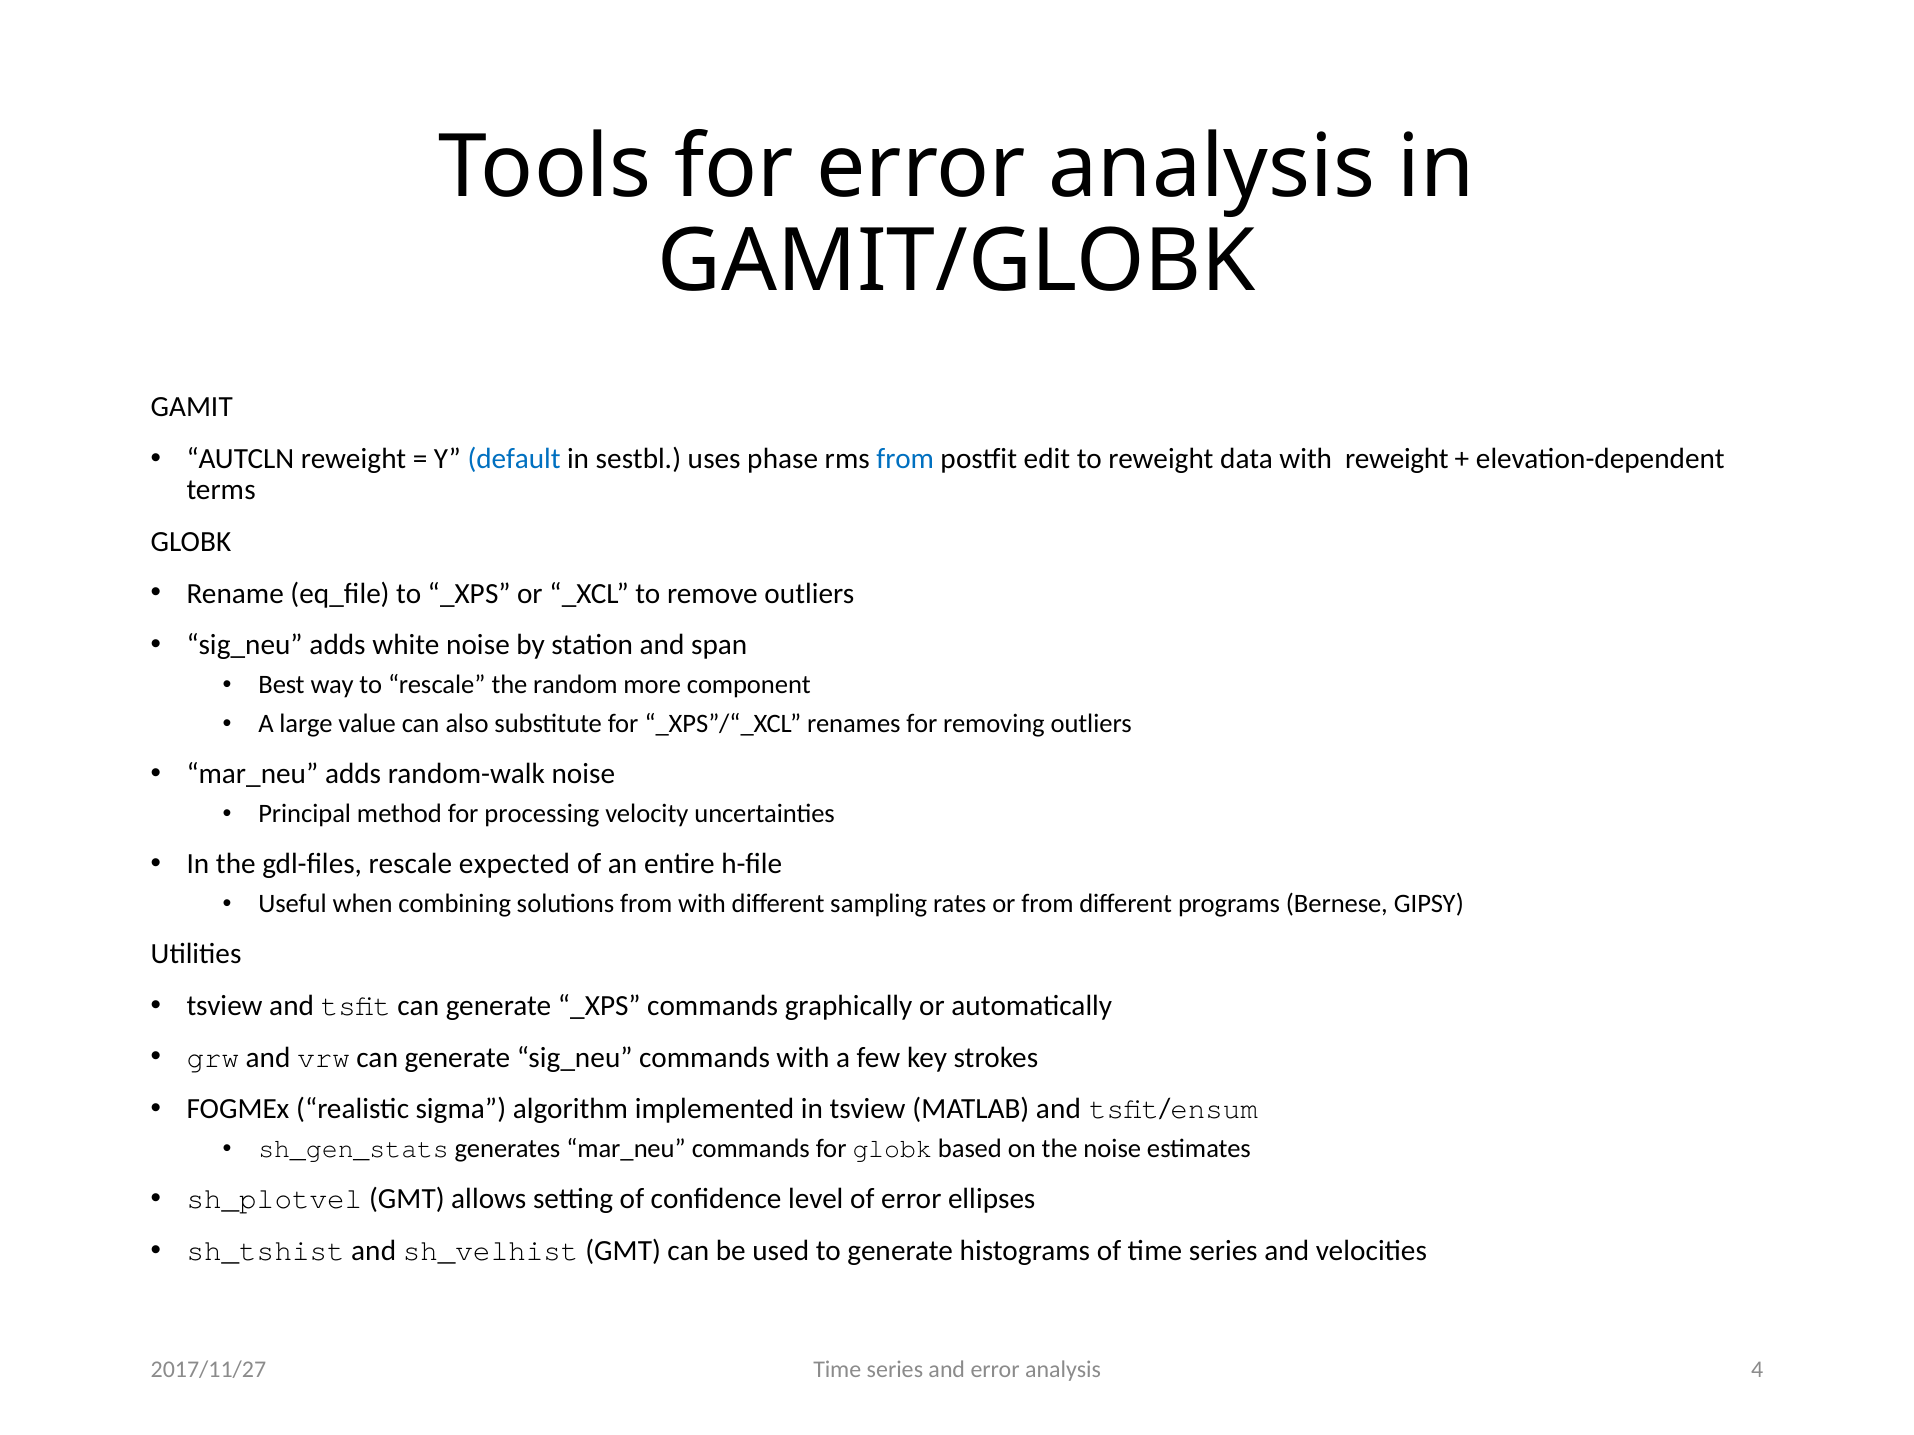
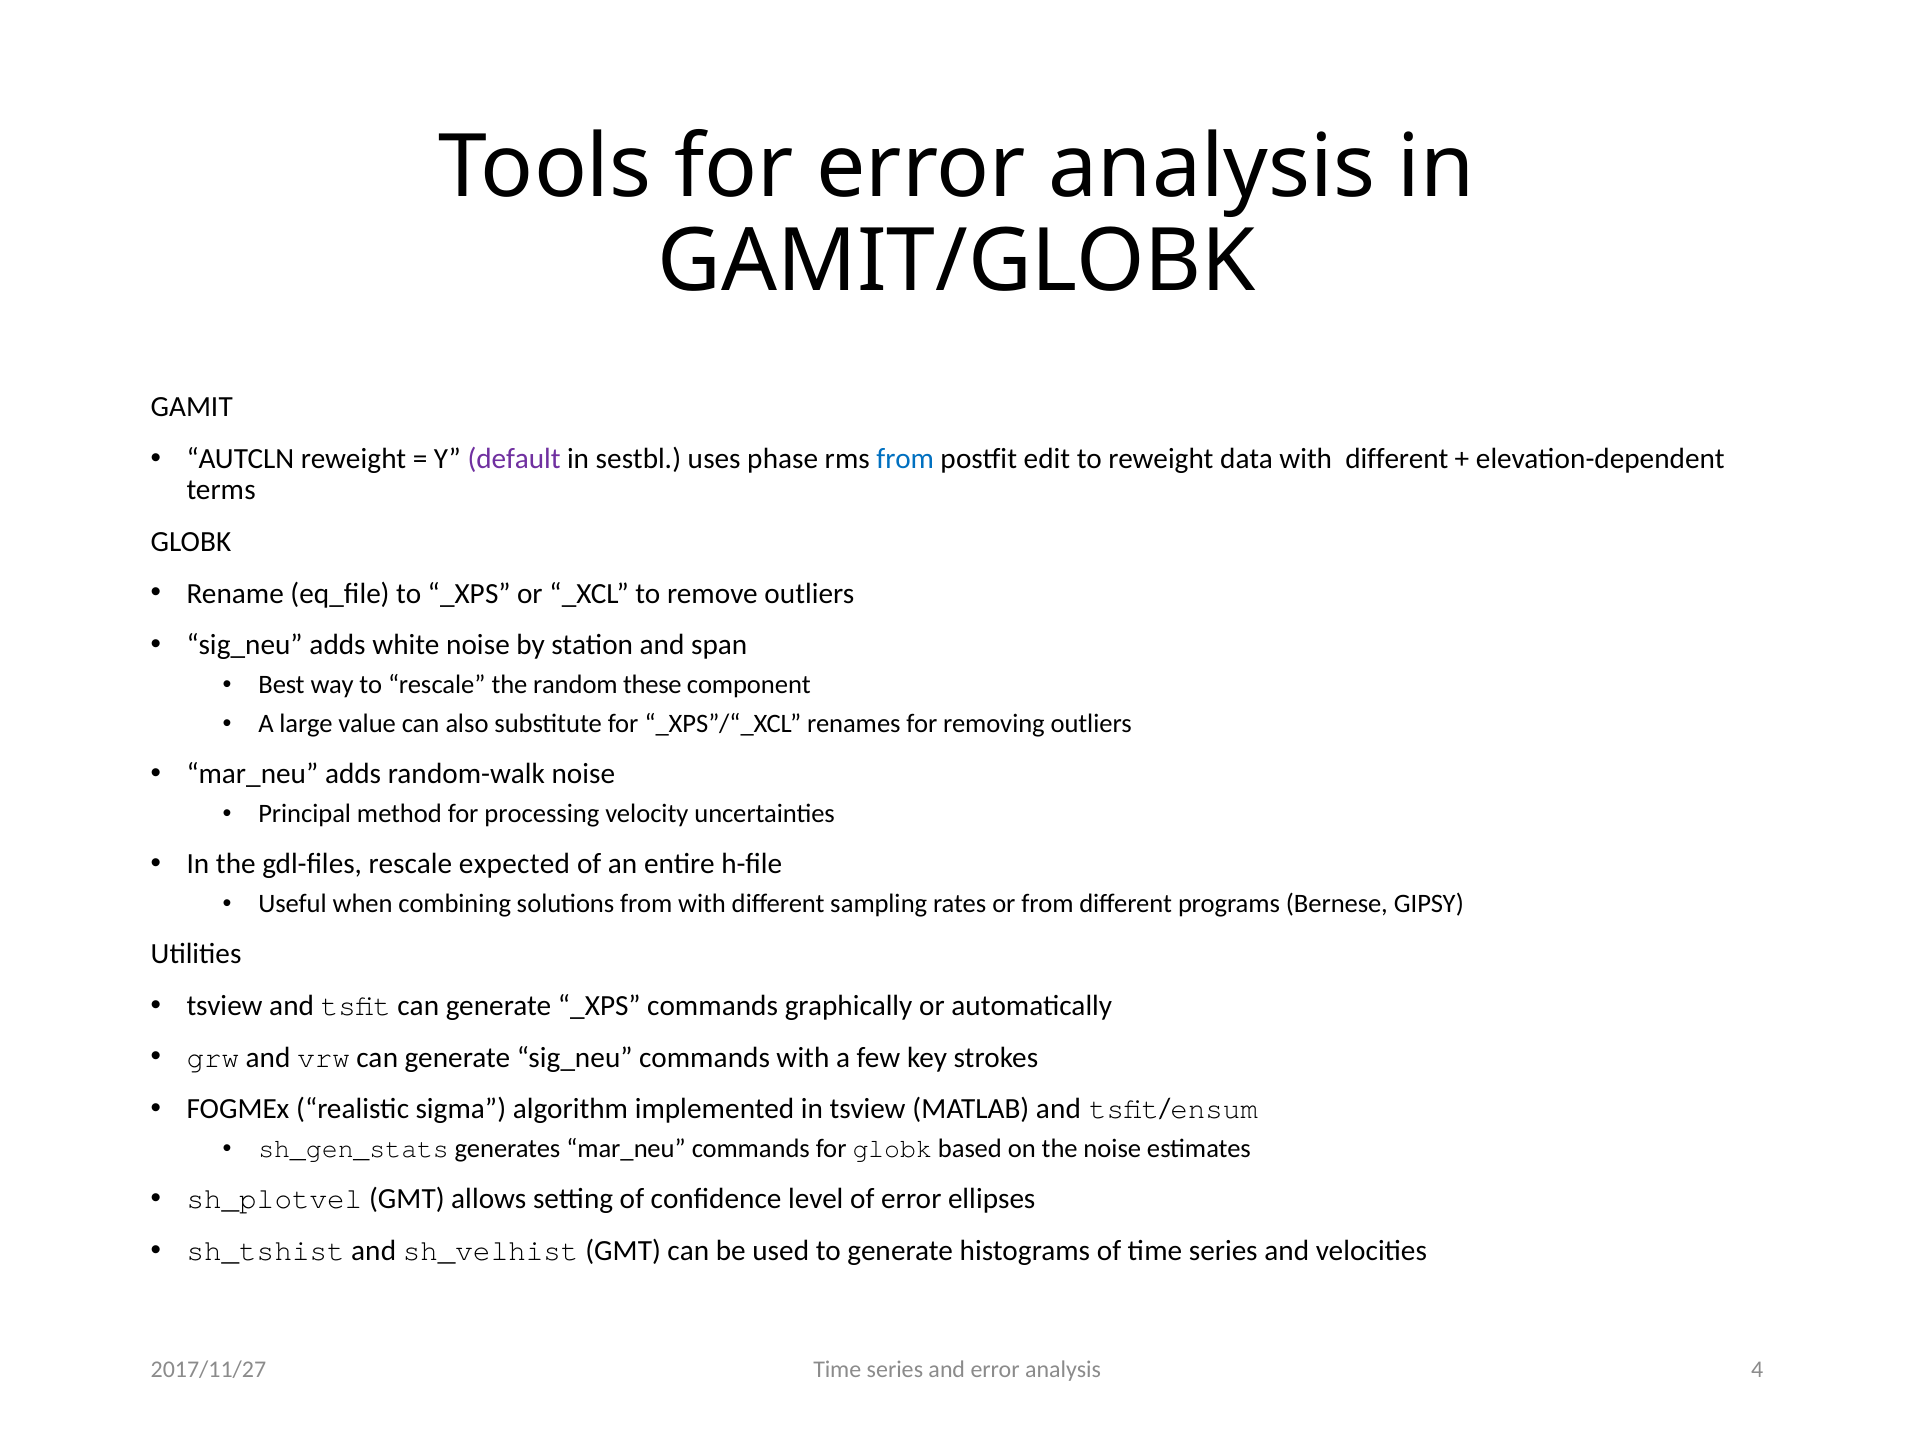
default colour: blue -> purple
data with reweight: reweight -> different
more: more -> these
